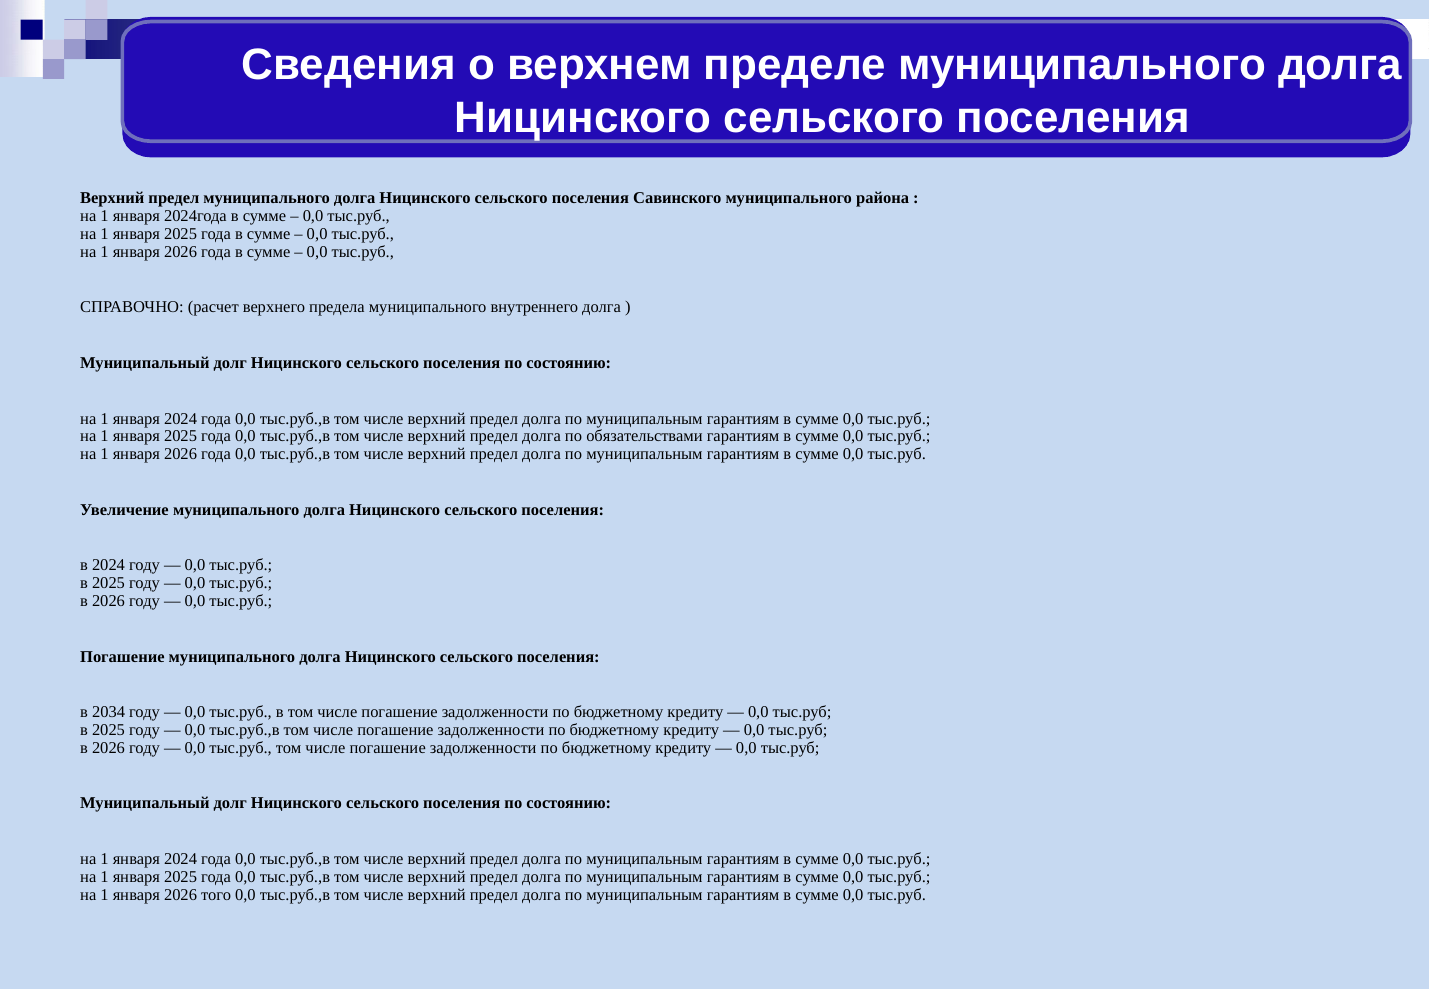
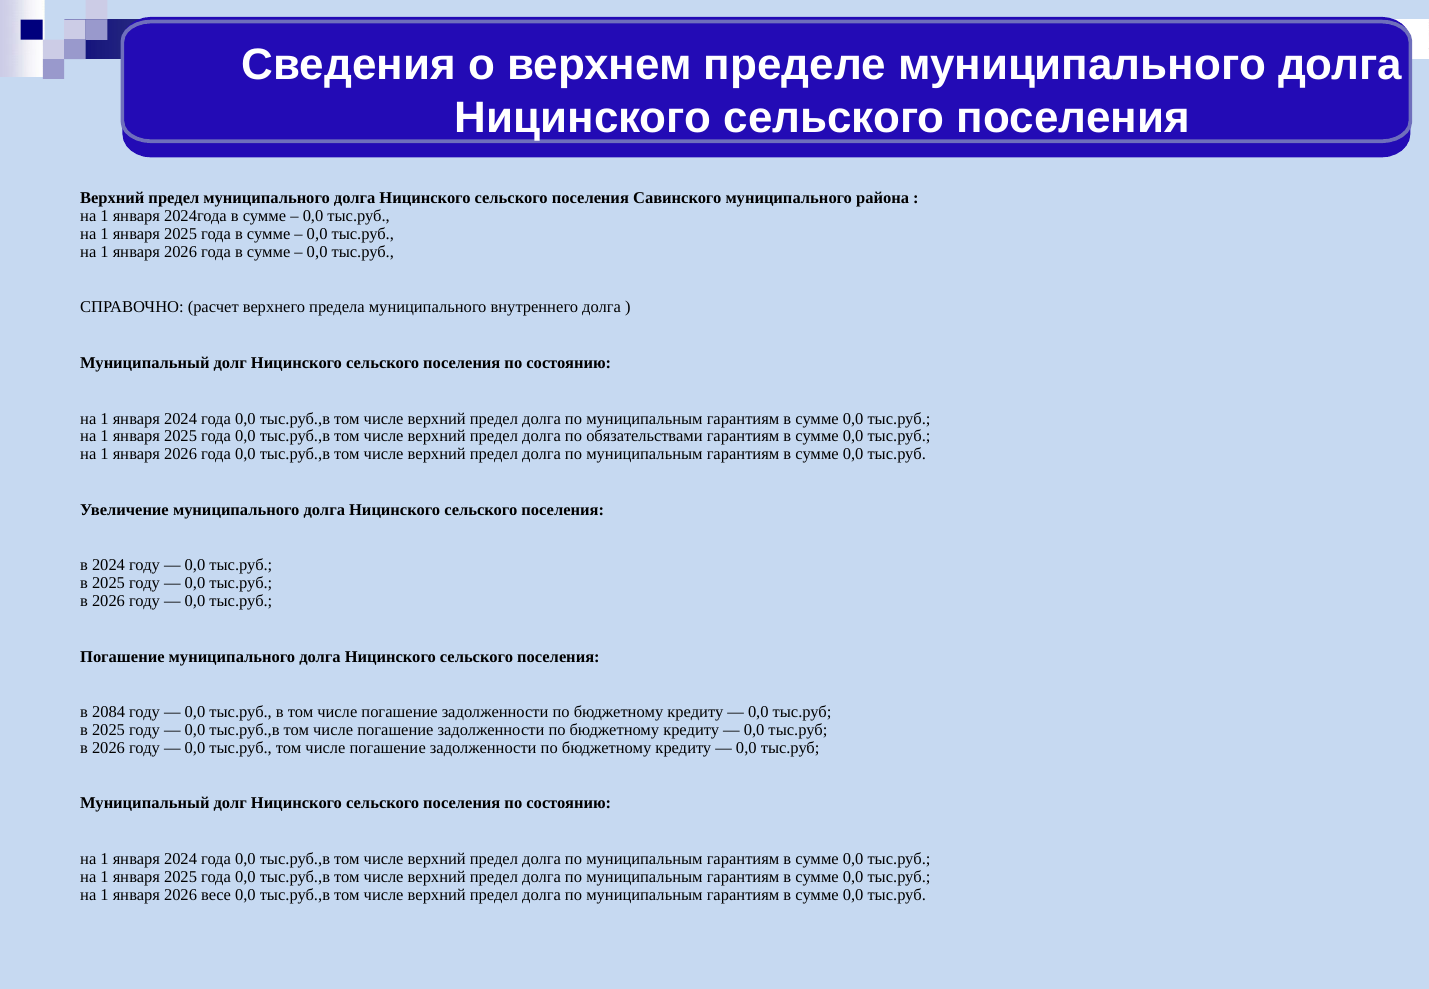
2034: 2034 -> 2084
того: того -> весе
